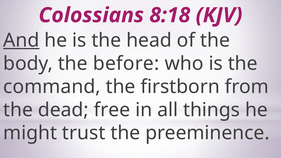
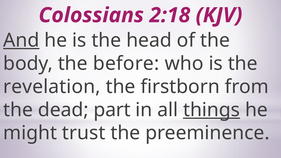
8:18: 8:18 -> 2:18
command: command -> revelation
free: free -> part
things underline: none -> present
